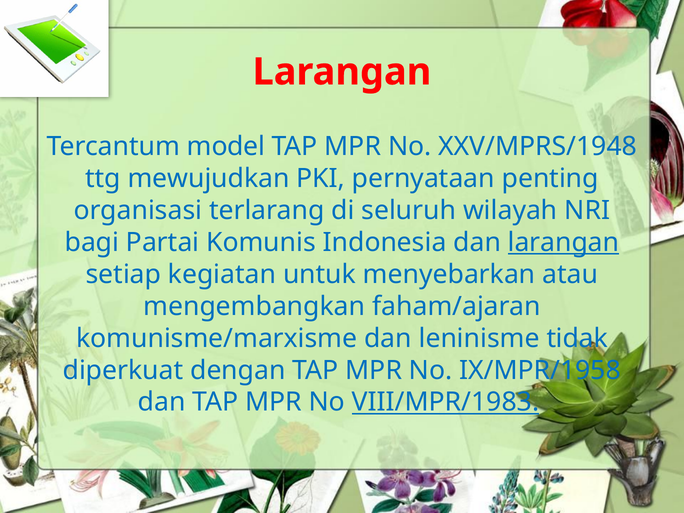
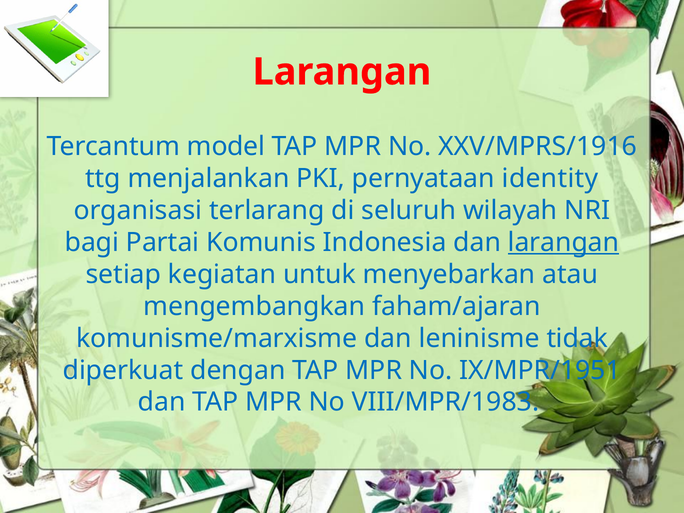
XXV/MPRS/1948: XXV/MPRS/1948 -> XXV/MPRS/1916
mewujudkan: mewujudkan -> menjalankan
penting: penting -> identity
IX/MPR/1958: IX/MPR/1958 -> IX/MPR/1951
VIII/MPR/1983 underline: present -> none
